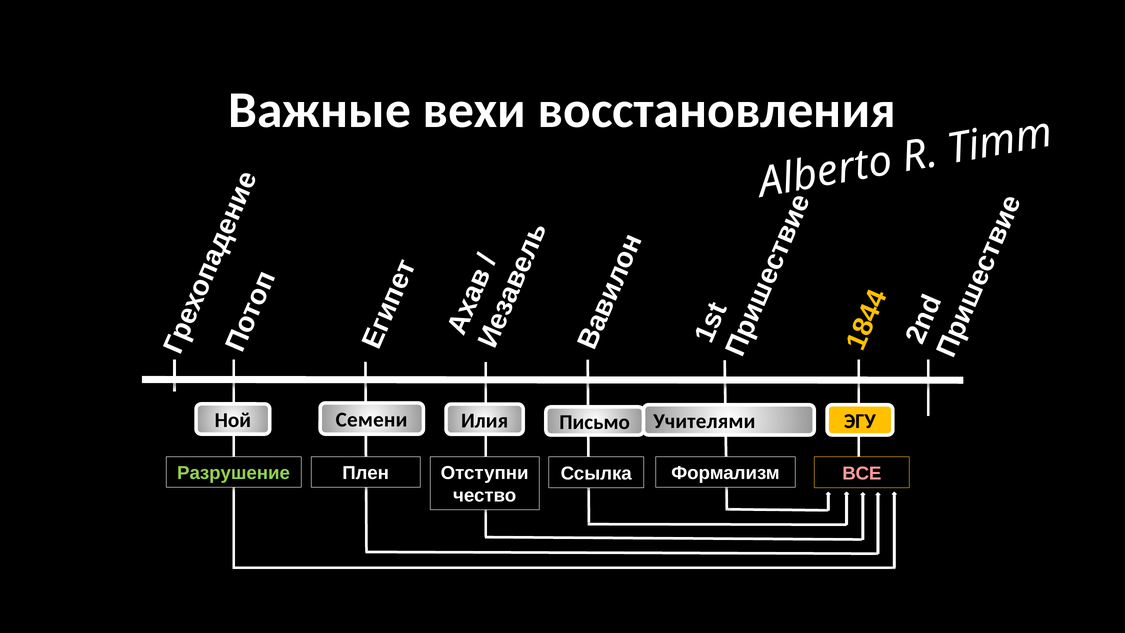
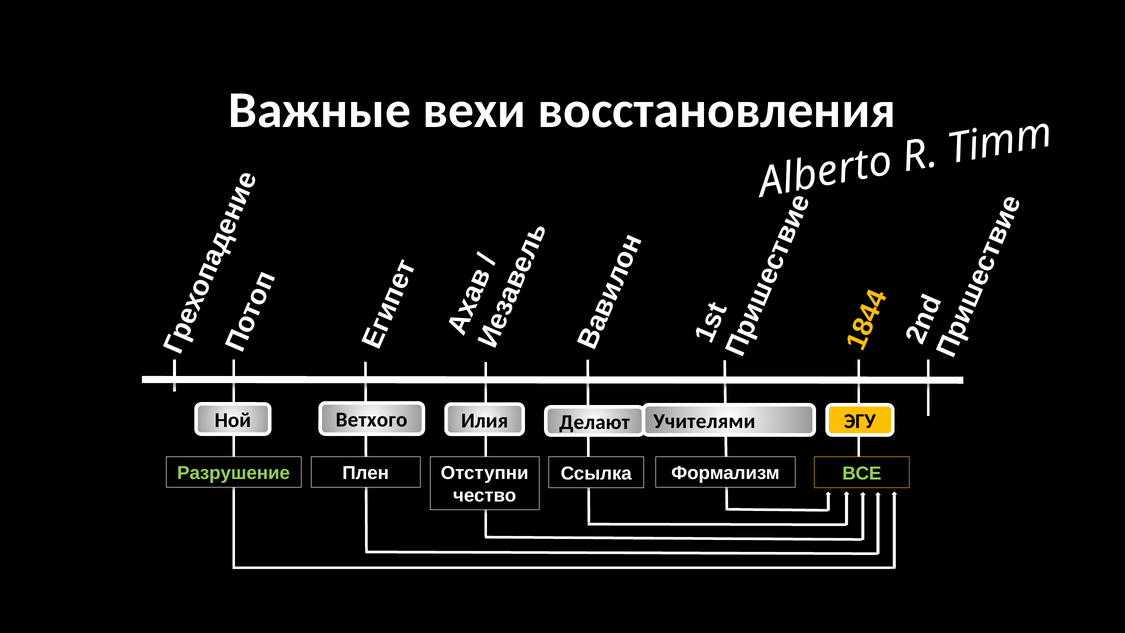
Семени: Семени -> Ветхого
Письмо: Письмо -> Делают
ВСЕ colour: pink -> light green
